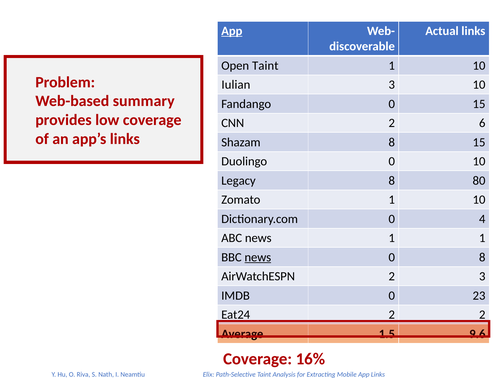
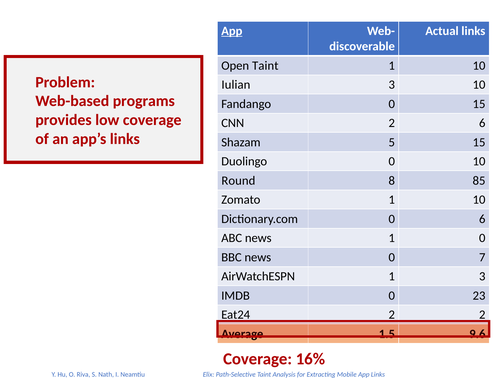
summary: summary -> programs
Shazam 8: 8 -> 5
Legacy: Legacy -> Round
80: 80 -> 85
0 4: 4 -> 6
1 1: 1 -> 0
news at (258, 257) underline: present -> none
0 8: 8 -> 7
AirWatchESPN 2: 2 -> 1
